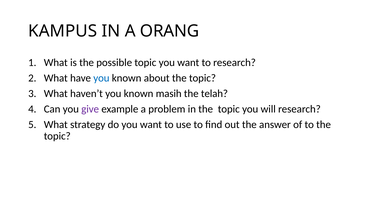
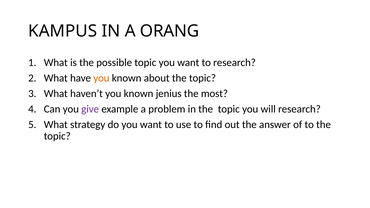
you at (101, 78) colour: blue -> orange
masih: masih -> jenius
telah: telah -> most
